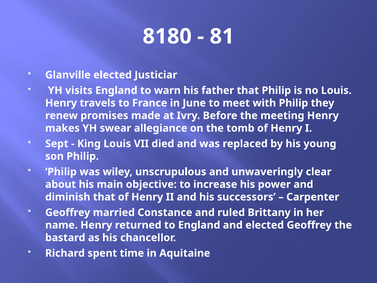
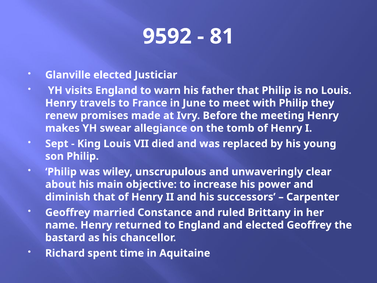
8180: 8180 -> 9592
